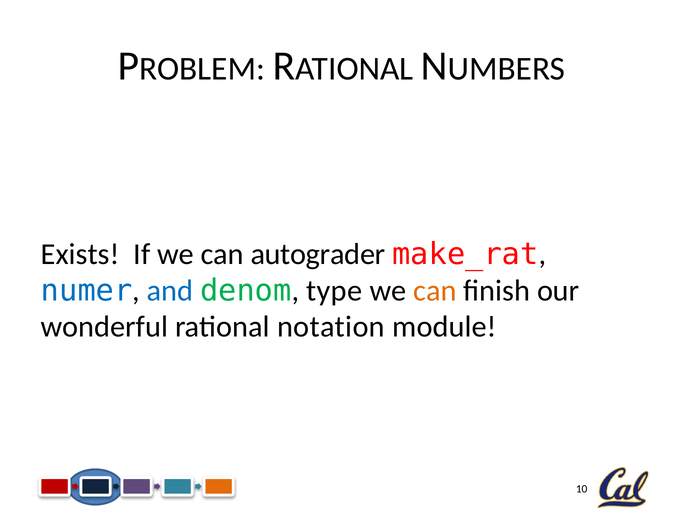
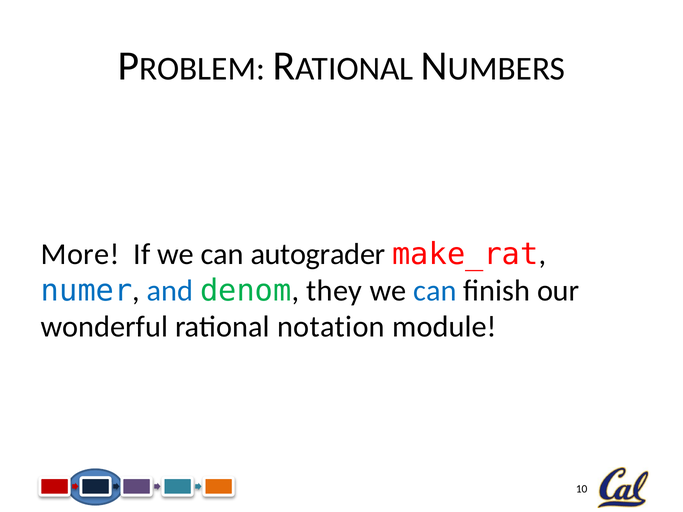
Exists: Exists -> More
type: type -> they
can at (435, 291) colour: orange -> blue
